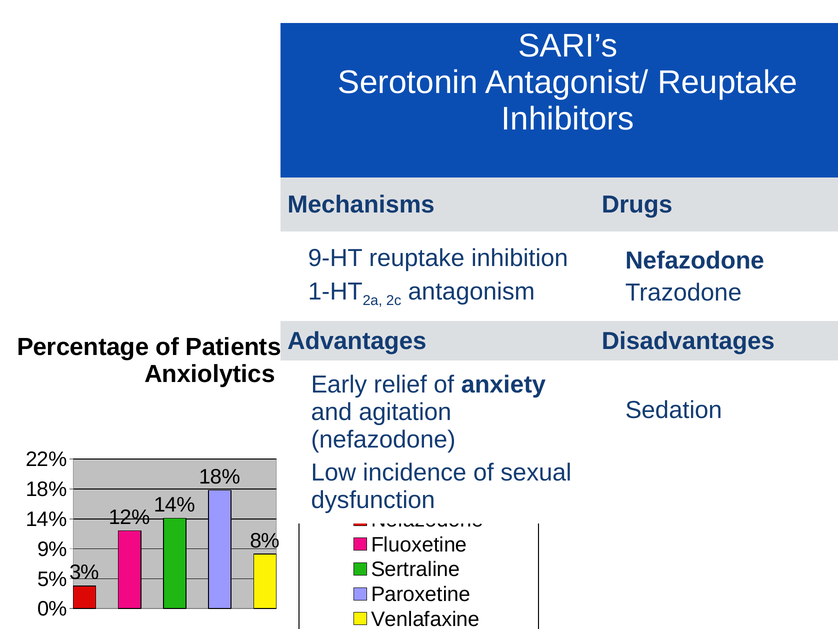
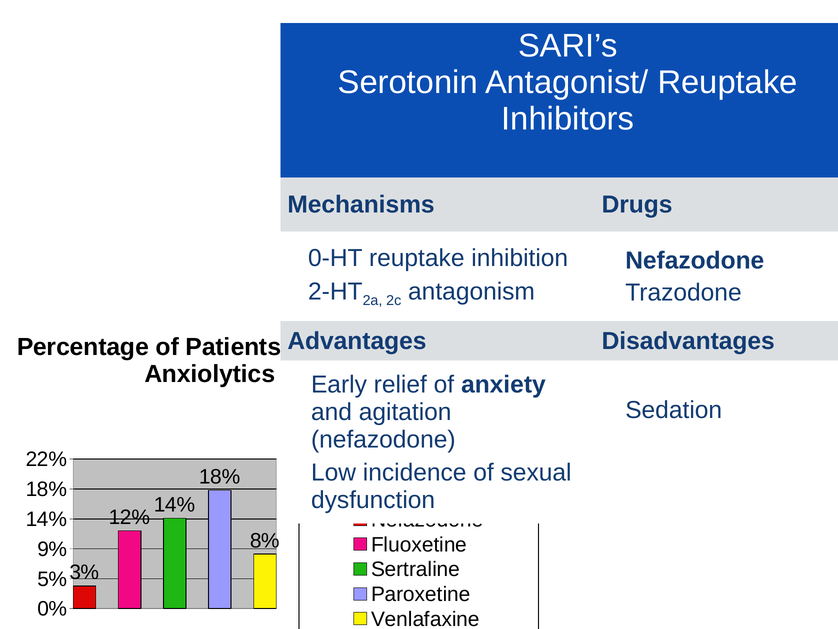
9-HT: 9-HT -> 0-HT
1-HT: 1-HT -> 2-HT
